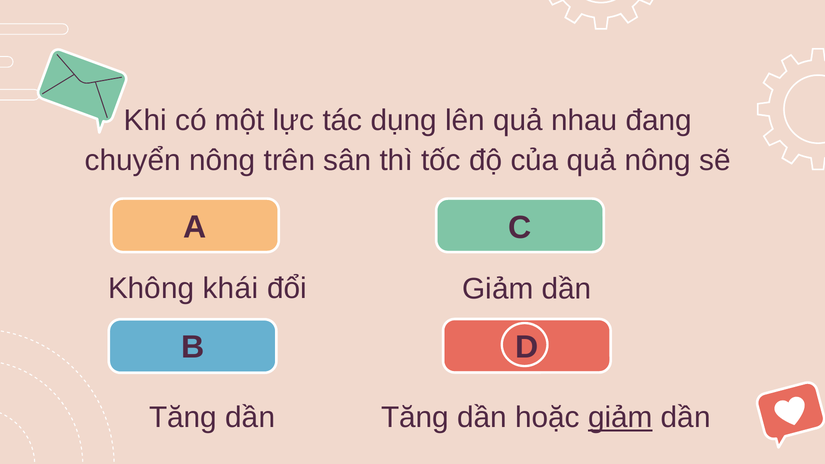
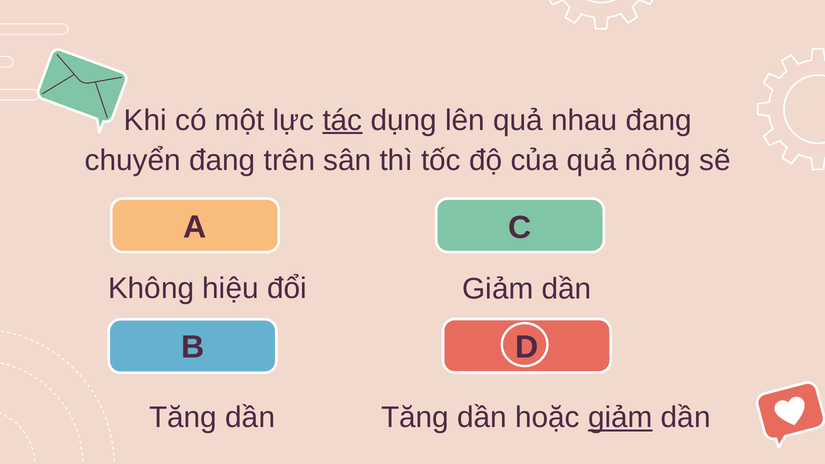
tác underline: none -> present
chuyển nông: nông -> đang
khái: khái -> hiệu
